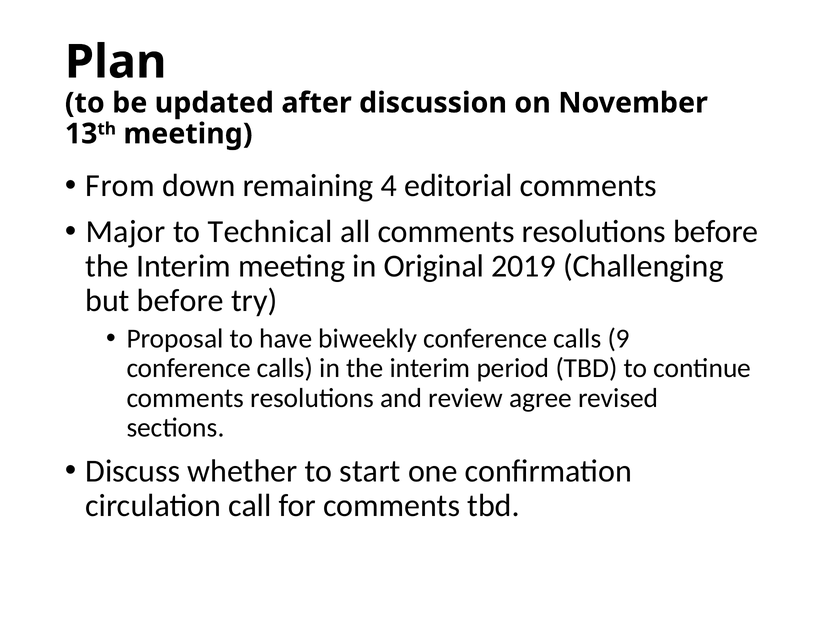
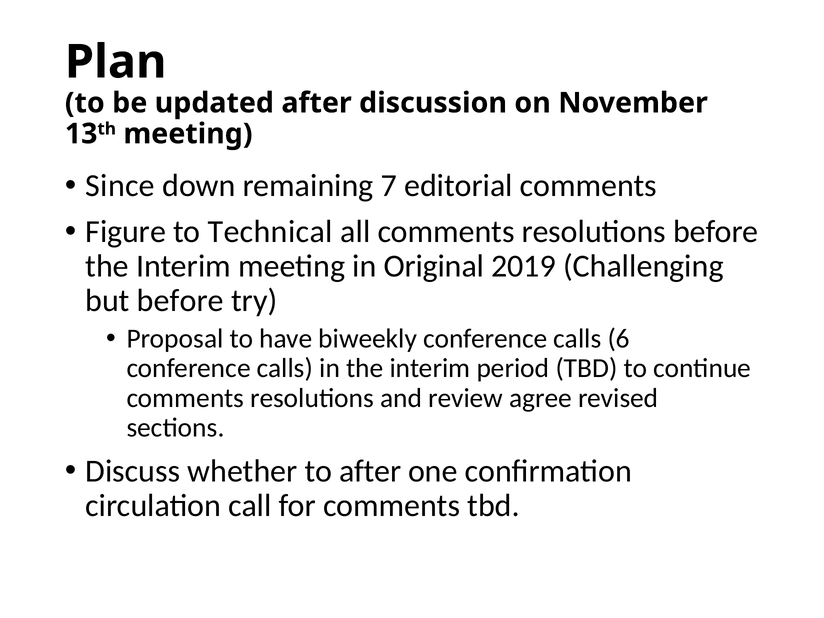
From: From -> Since
4: 4 -> 7
Major: Major -> Figure
9: 9 -> 6
to start: start -> after
